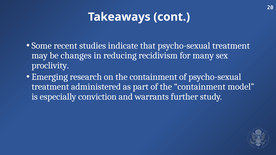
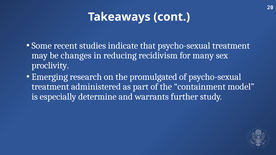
on the containment: containment -> promulgated
conviction: conviction -> determine
